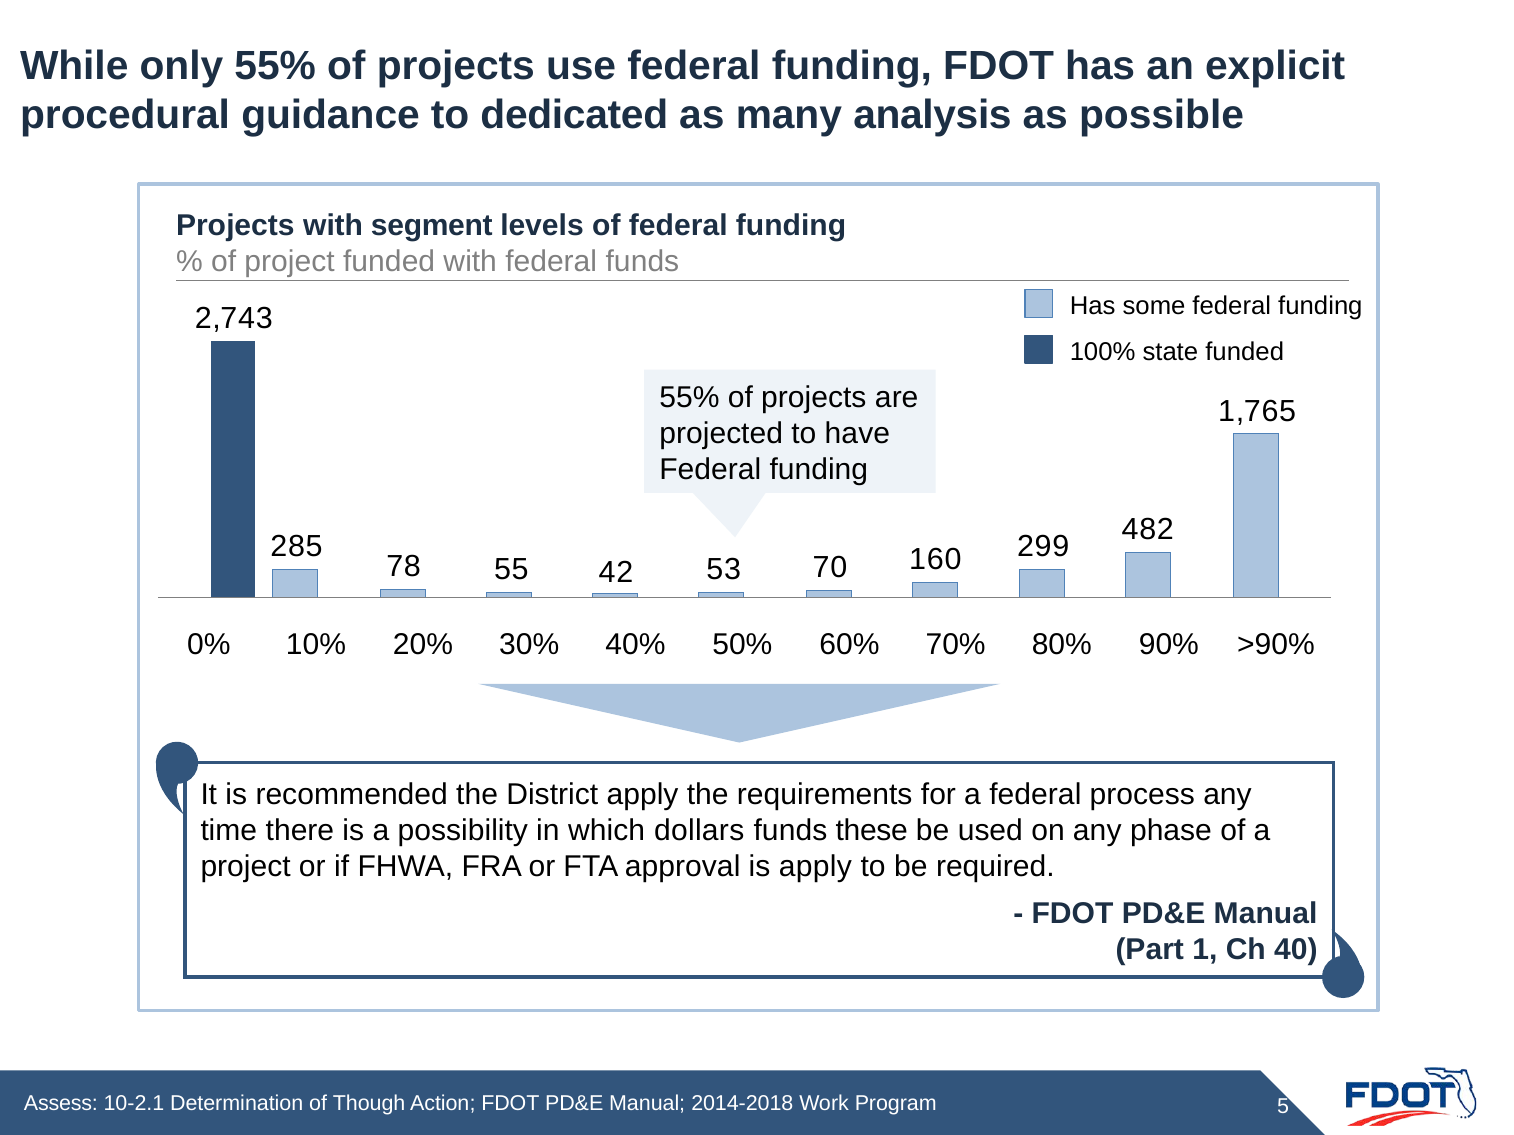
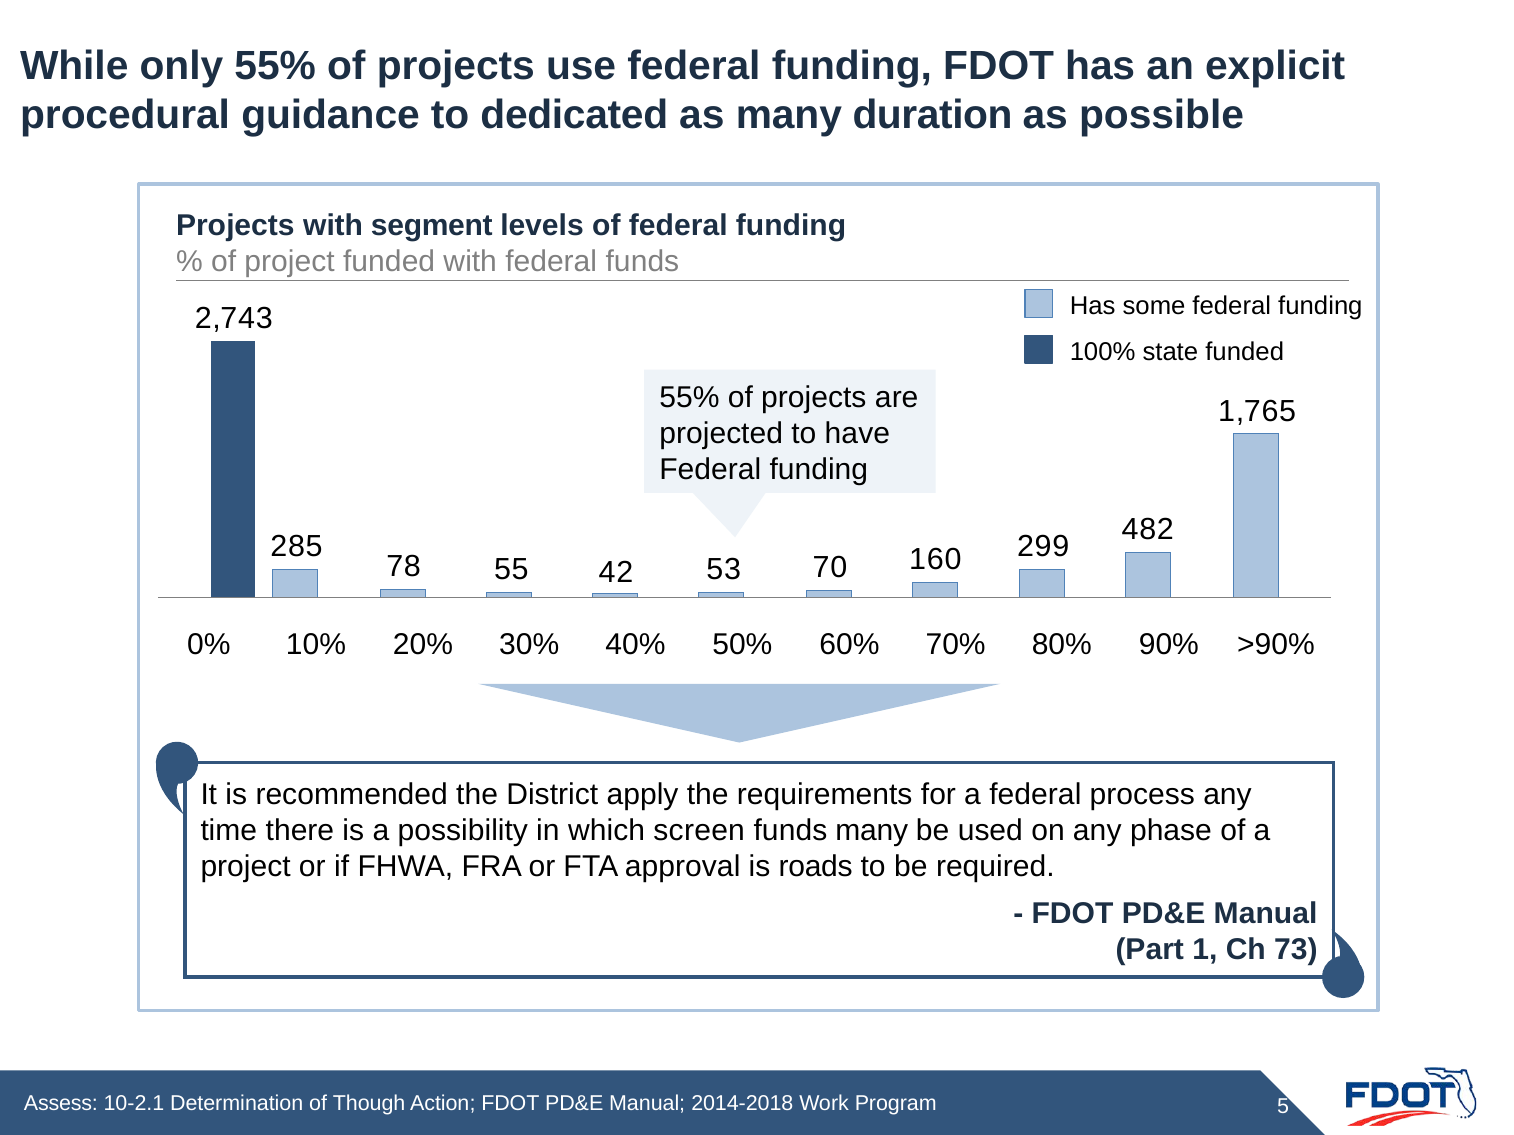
analysis: analysis -> duration
dollars: dollars -> screen
funds these: these -> many
is apply: apply -> roads
40: 40 -> 73
